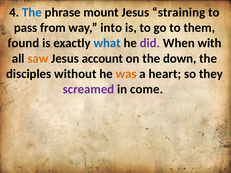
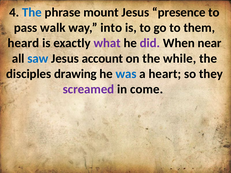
straining: straining -> presence
from: from -> walk
found: found -> heard
what colour: blue -> purple
with: with -> near
saw colour: orange -> blue
down: down -> while
without: without -> drawing
was colour: orange -> blue
